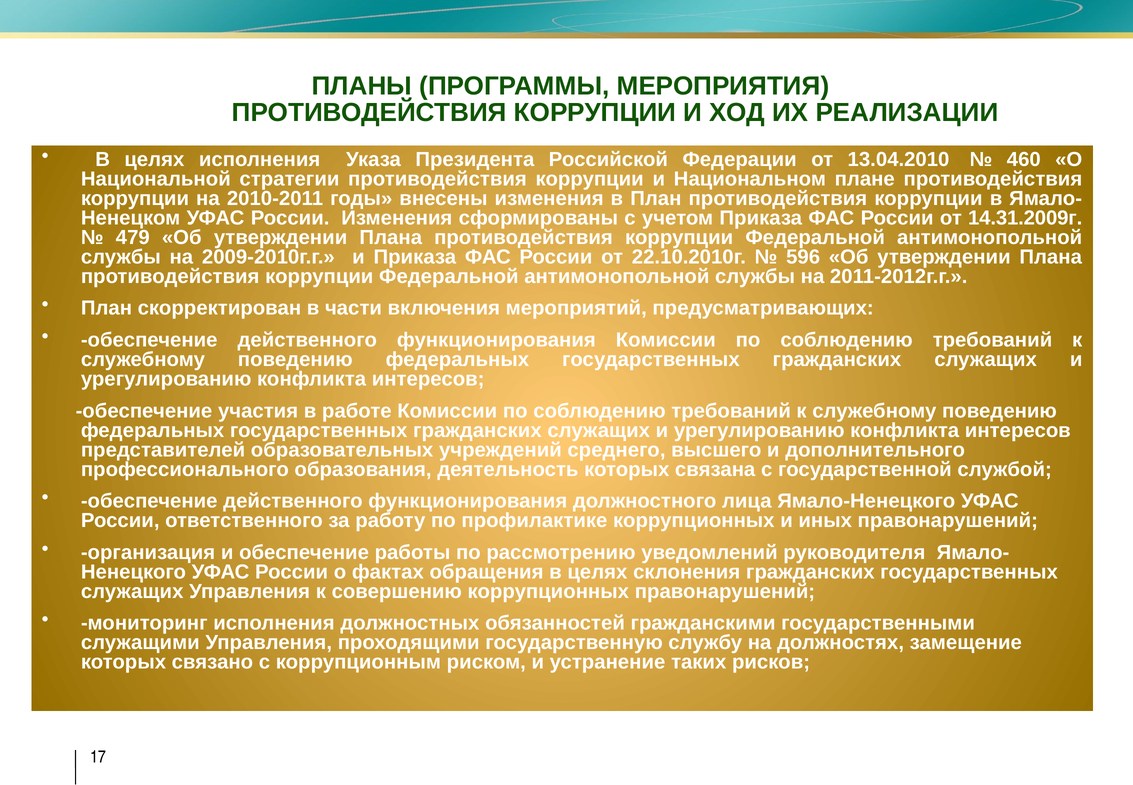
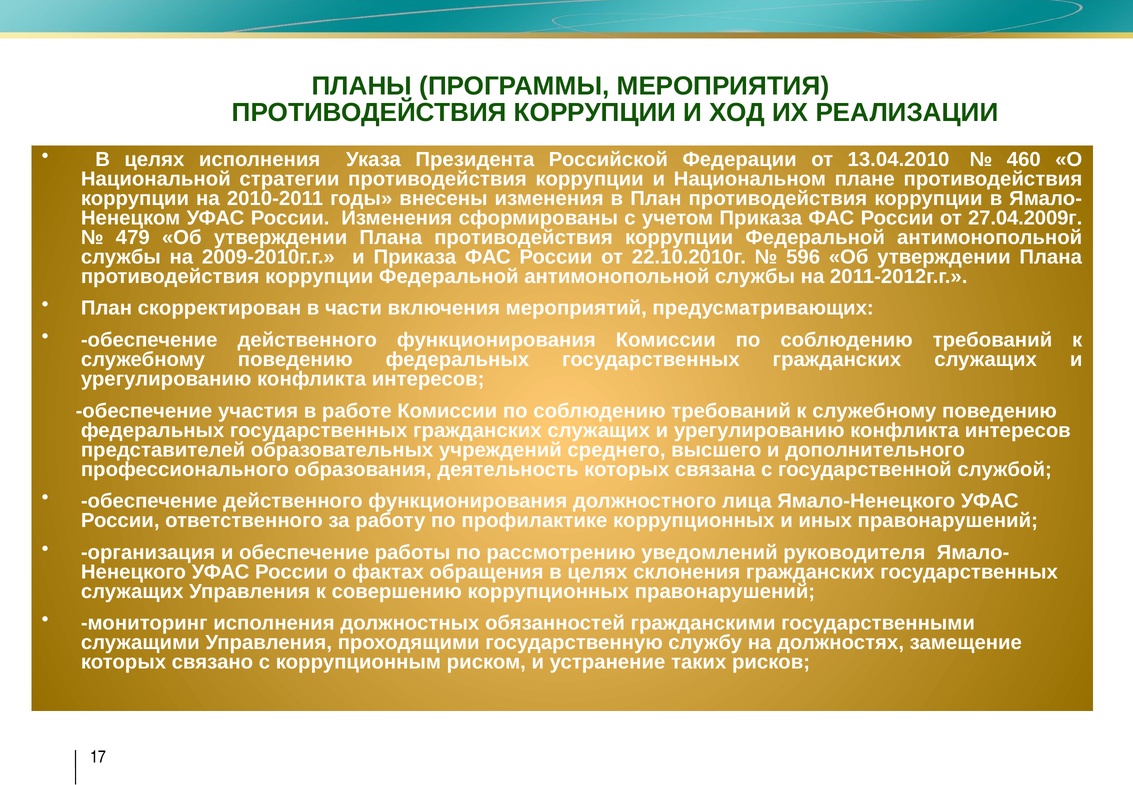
14.31.2009г: 14.31.2009г -> 27.04.2009г
